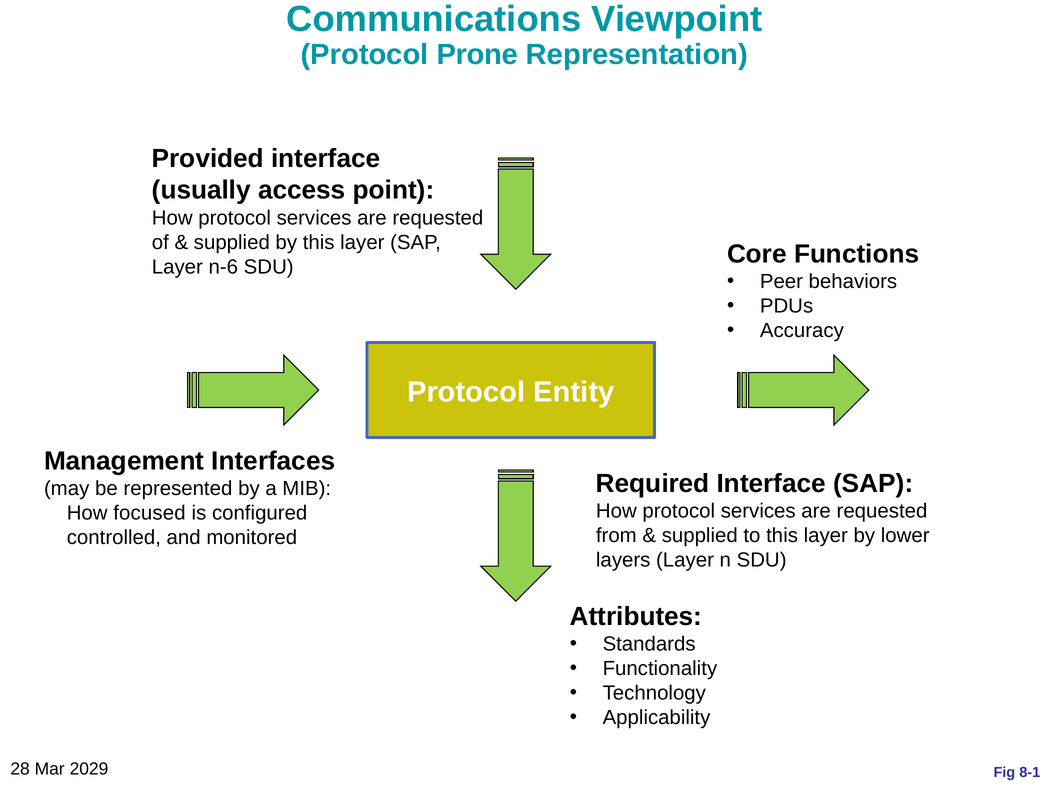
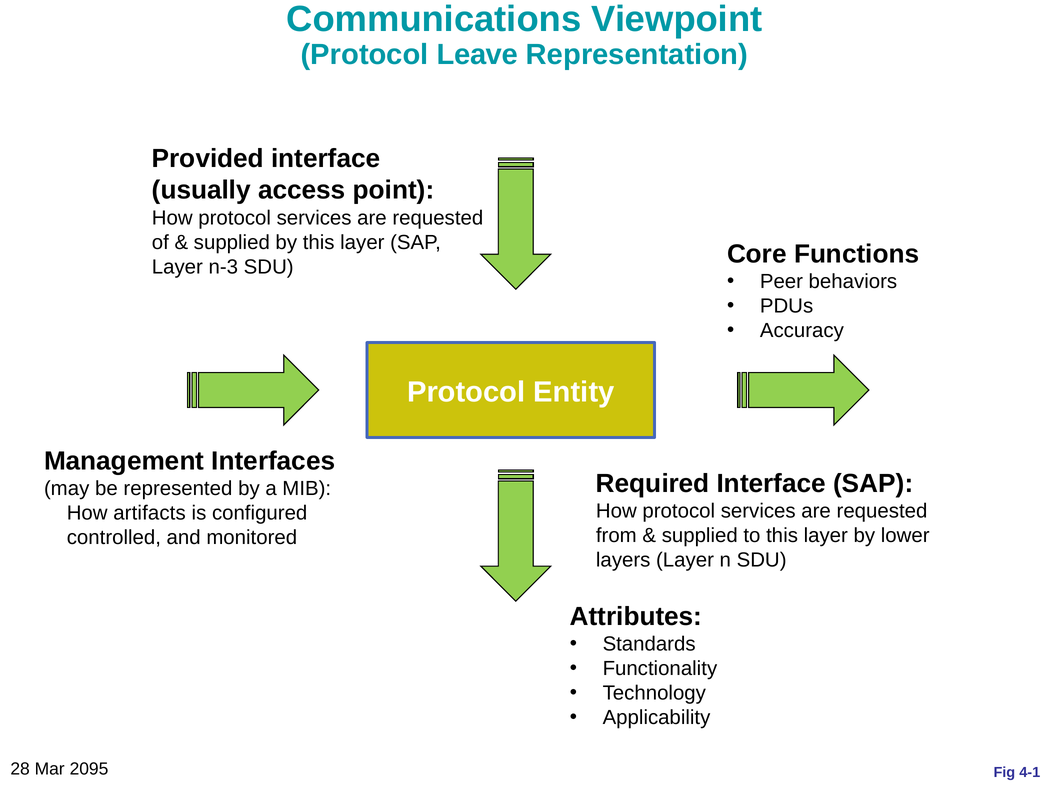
Prone: Prone -> Leave
n-6: n-6 -> n-3
focused: focused -> artifacts
2029: 2029 -> 2095
8-1: 8-1 -> 4-1
